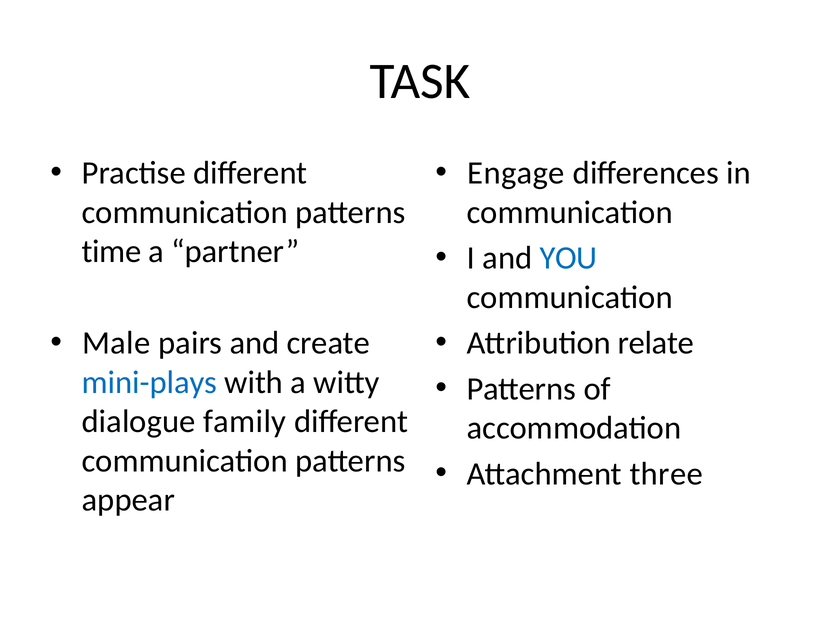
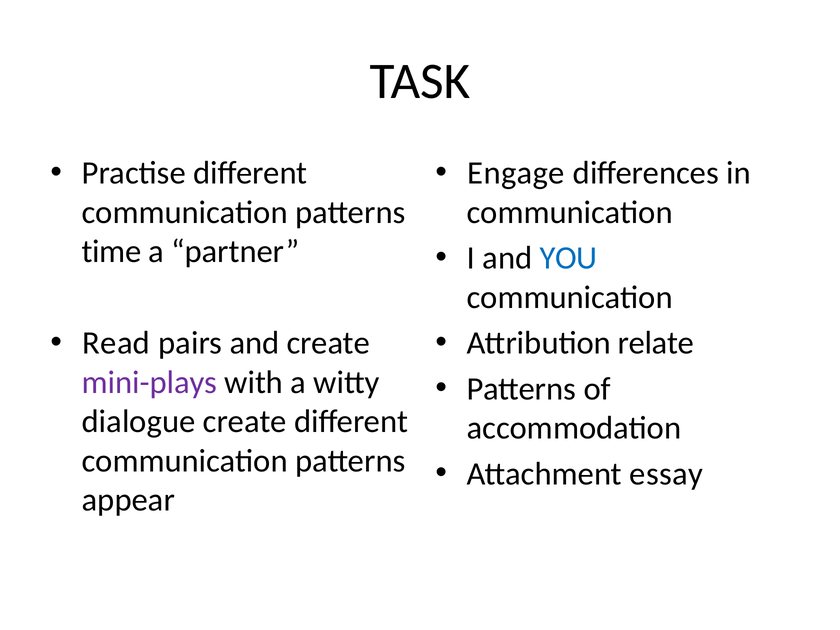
Male: Male -> Read
mini-plays colour: blue -> purple
dialogue family: family -> create
three: three -> essay
